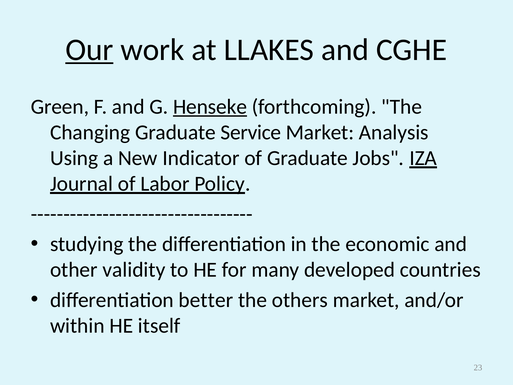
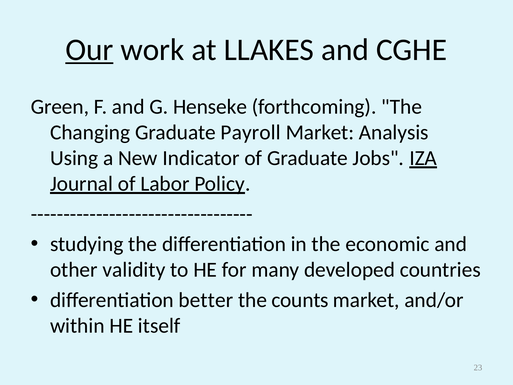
Henseke underline: present -> none
Service: Service -> Payroll
others: others -> counts
